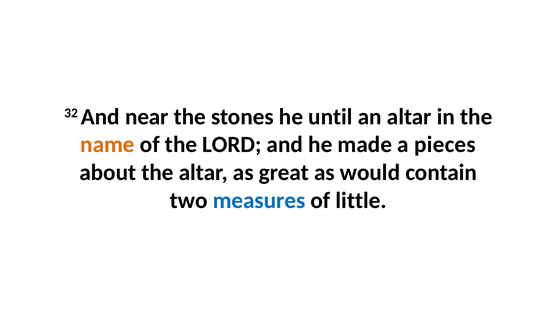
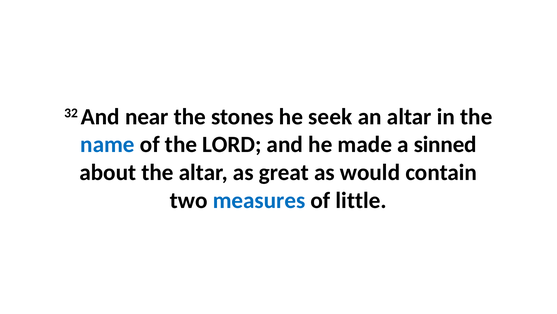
until: until -> seek
name colour: orange -> blue
pieces: pieces -> sinned
